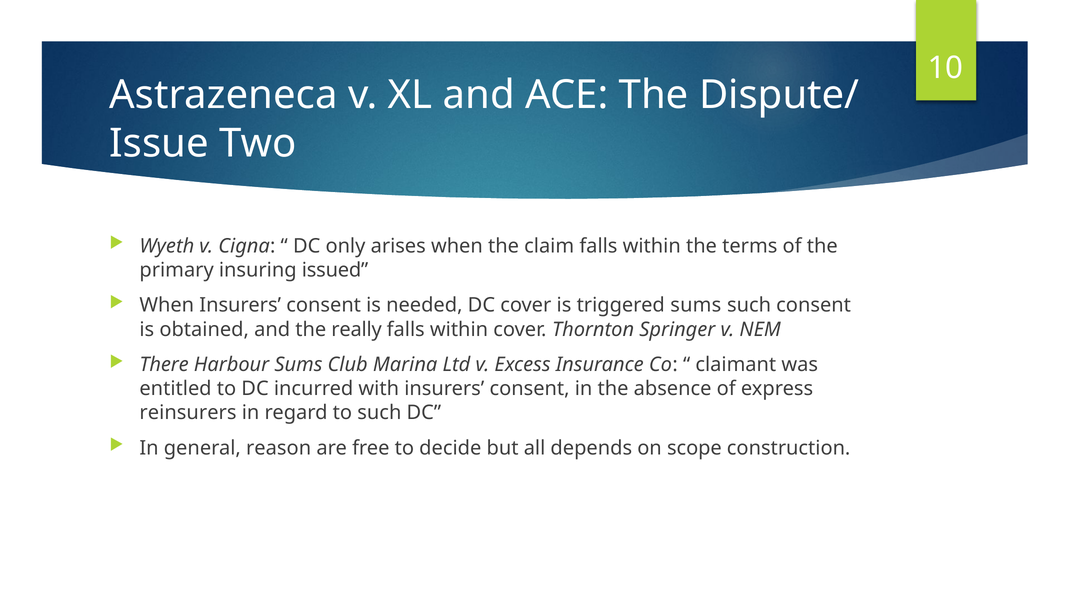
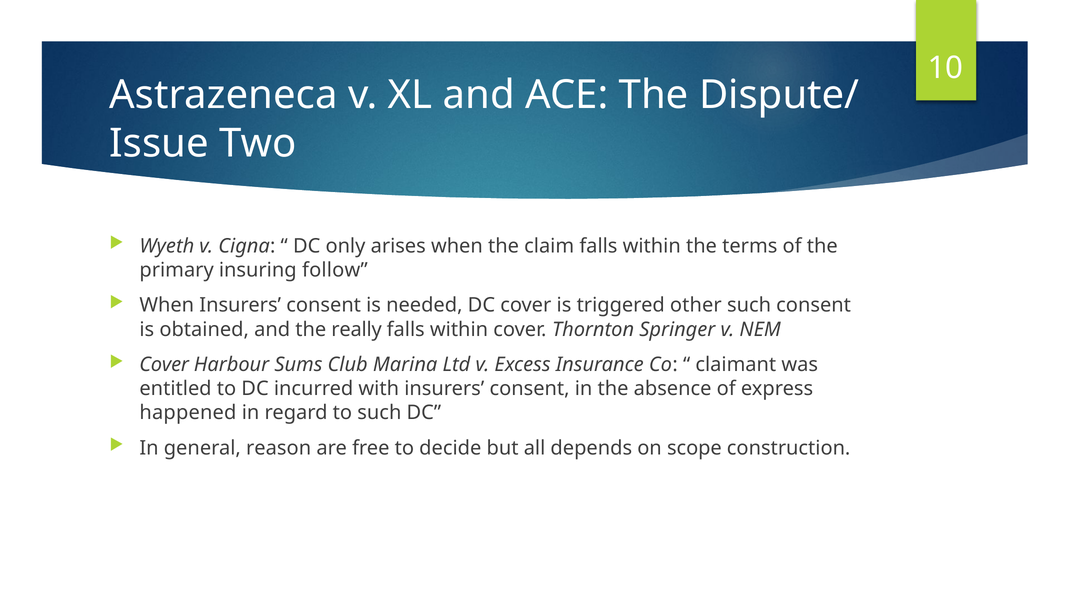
issued: issued -> follow
triggered sums: sums -> other
There at (164, 365): There -> Cover
reinsurers: reinsurers -> happened
